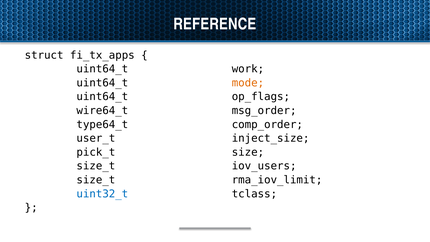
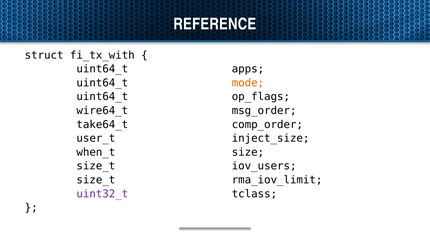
fi_tx_apps: fi_tx_apps -> fi_tx_with
work: work -> apps
type64_t: type64_t -> take64_t
pick_t: pick_t -> when_t
uint32_t colour: blue -> purple
